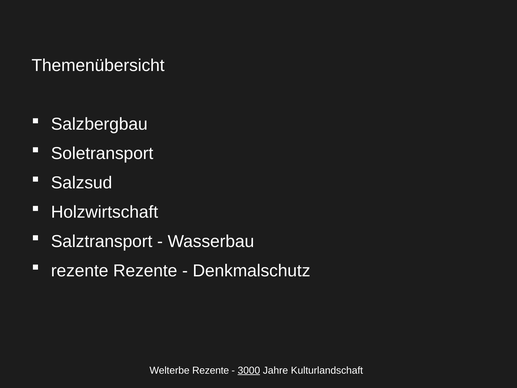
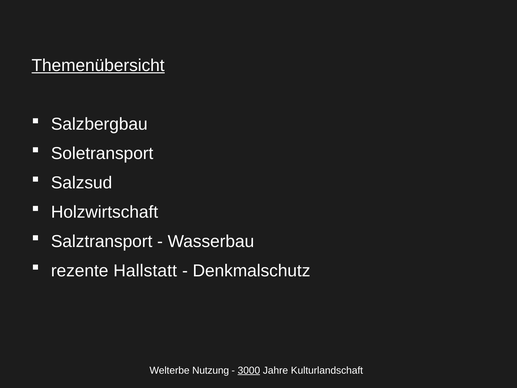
Themenübersicht underline: none -> present
rezente Rezente: Rezente -> Hallstatt
Welterbe Rezente: Rezente -> Nutzung
